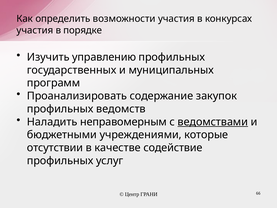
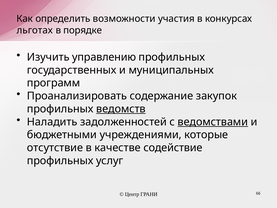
участия at (35, 30): участия -> льготах
ведомств underline: none -> present
неправомерным: неправомерным -> задолженностей
отсутствии: отсутствии -> отсутствие
